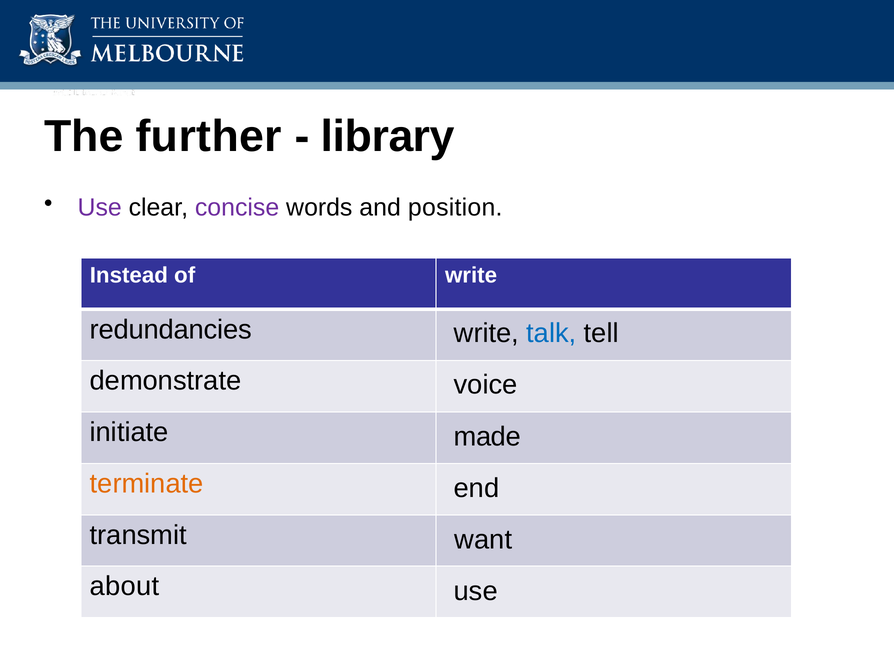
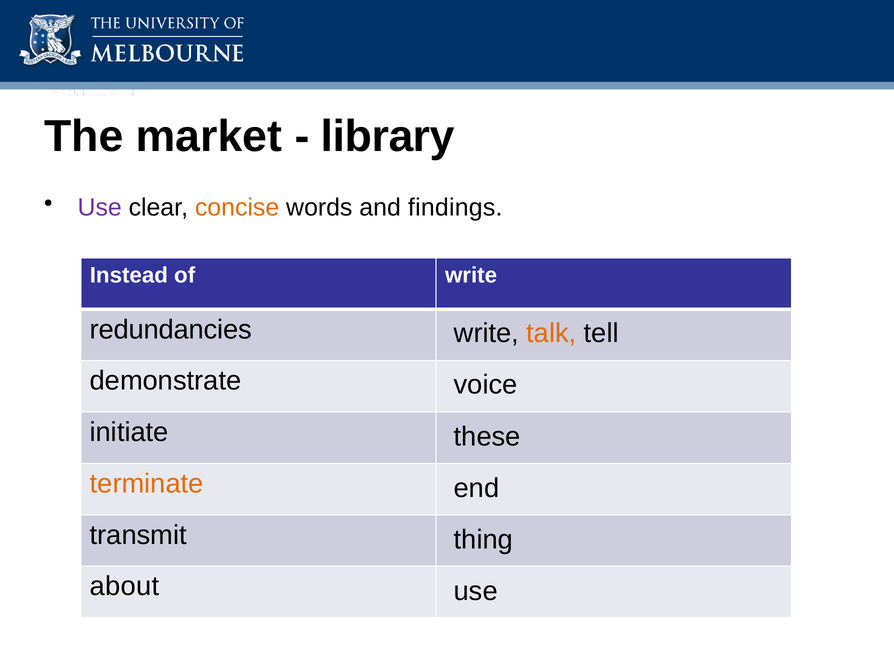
further: further -> market
concise colour: purple -> orange
position: position -> findings
talk colour: blue -> orange
made: made -> these
want: want -> thing
